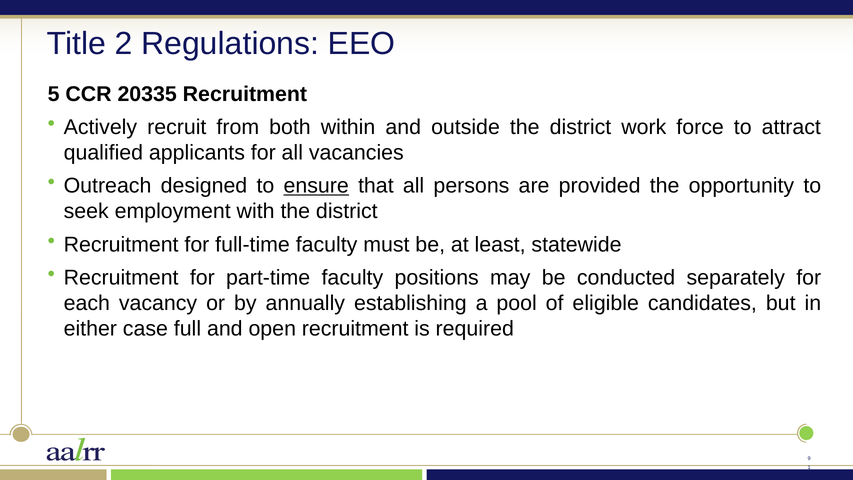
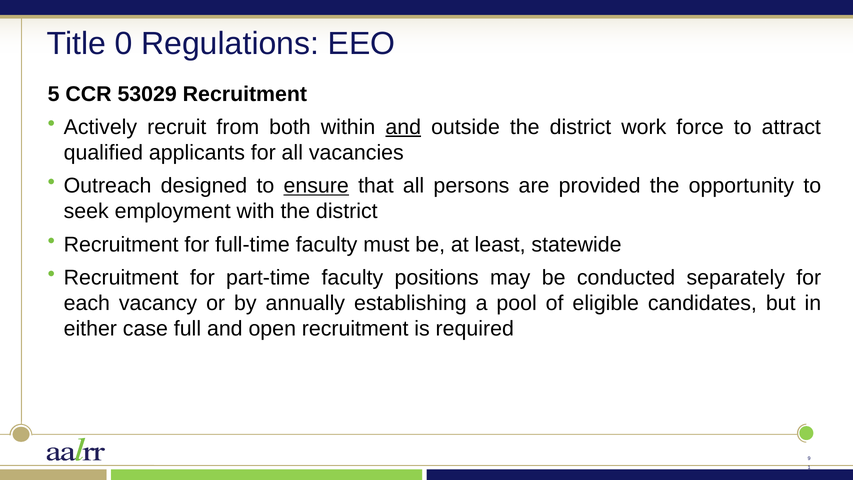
2: 2 -> 0
20335: 20335 -> 53029
and at (403, 127) underline: none -> present
